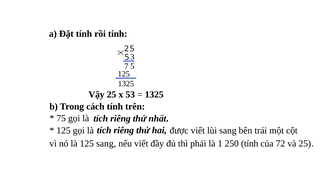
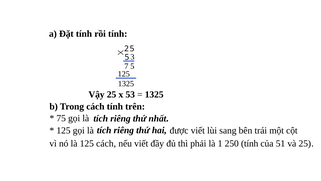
125 sang: sang -> cách
72: 72 -> 51
